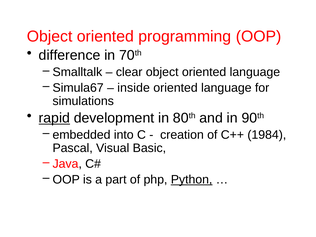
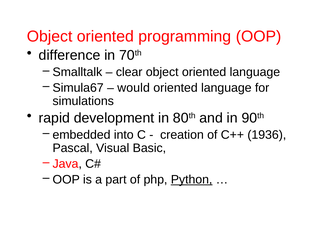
inside: inside -> would
rapid underline: present -> none
1984: 1984 -> 1936
